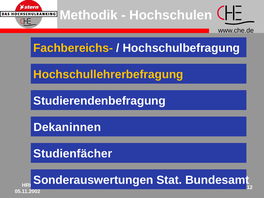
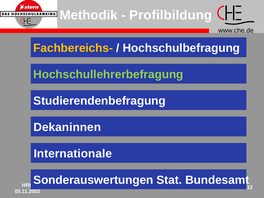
Hochschulen: Hochschulen -> Profilbildung
Hochschullehrerbefragung colour: yellow -> light green
Studienfächer: Studienfächer -> Internationale
